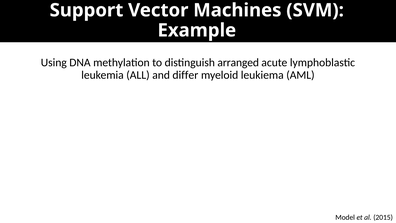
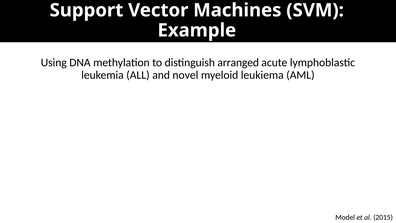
differ: differ -> novel
